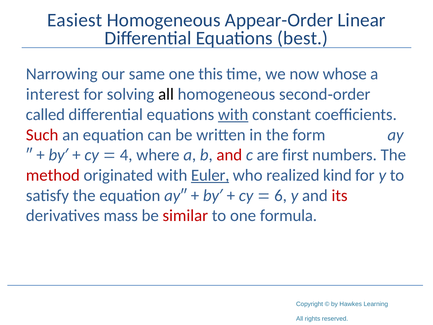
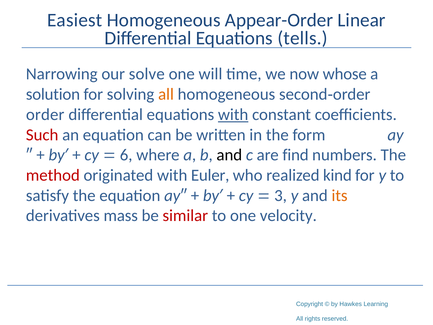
best: best -> tells
same: same -> solve
this: this -> will
interest: interest -> solution
all at (166, 94) colour: black -> orange
called at (45, 114): called -> order
4: 4 -> 6
and at (229, 155) colour: red -> black
first: first -> find
Euler underline: present -> none
6: 6 -> 3
its colour: red -> orange
formula: formula -> velocity
